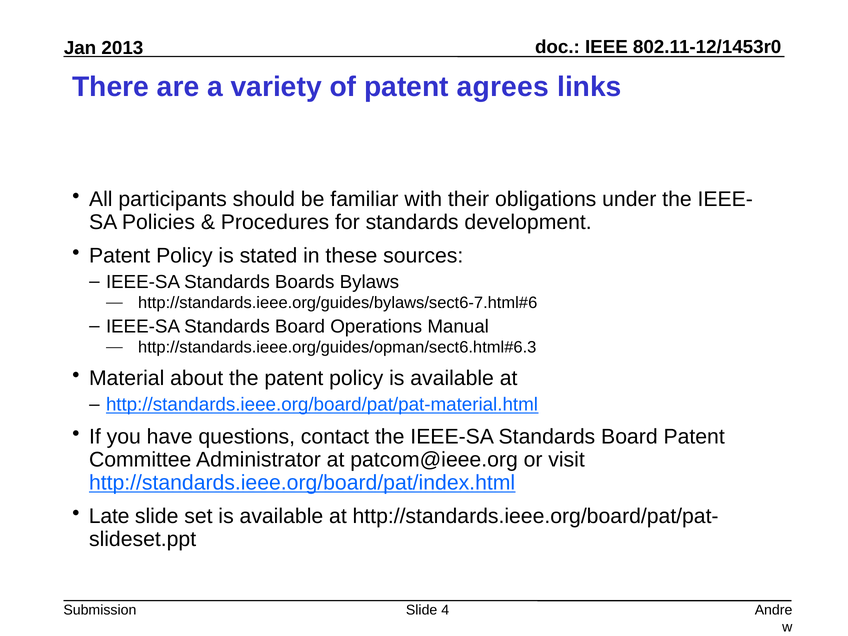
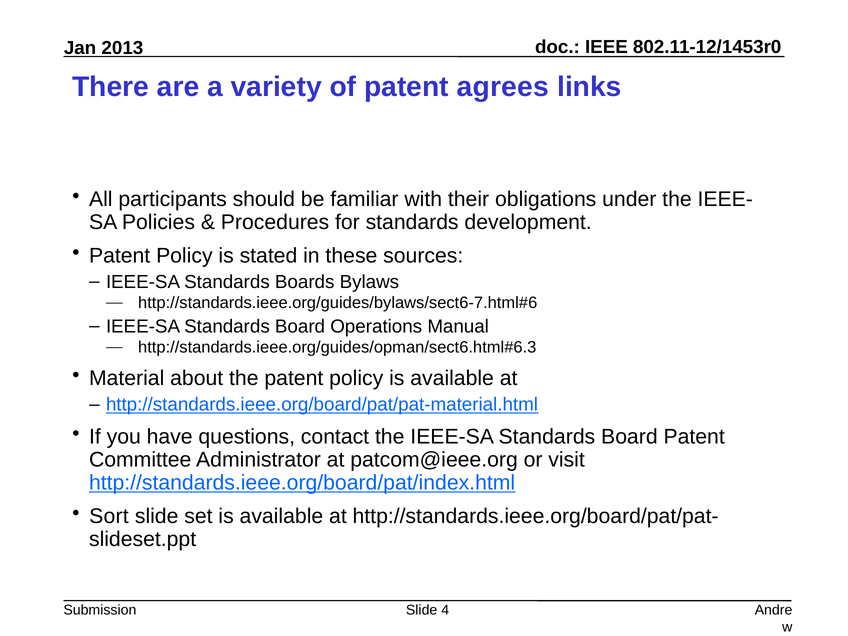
Late: Late -> Sort
